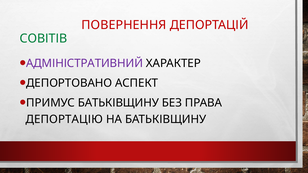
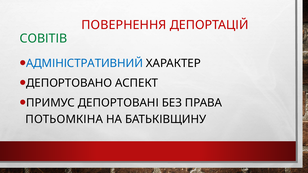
АДМІНІСТРАТИВНИЙ colour: purple -> blue
ПРИМУС БАТЬКІВЩИНУ: БАТЬКІВЩИНУ -> ДЕПОРТОВАНІ
ДЕПОРТАЦІЮ: ДЕПОРТАЦІЮ -> ПОТЬОМКІНА
